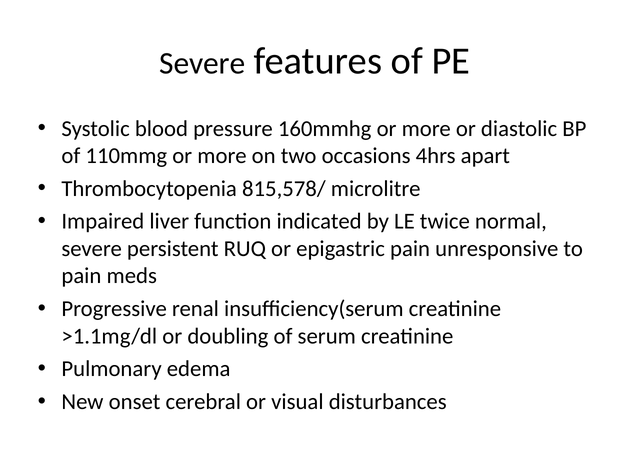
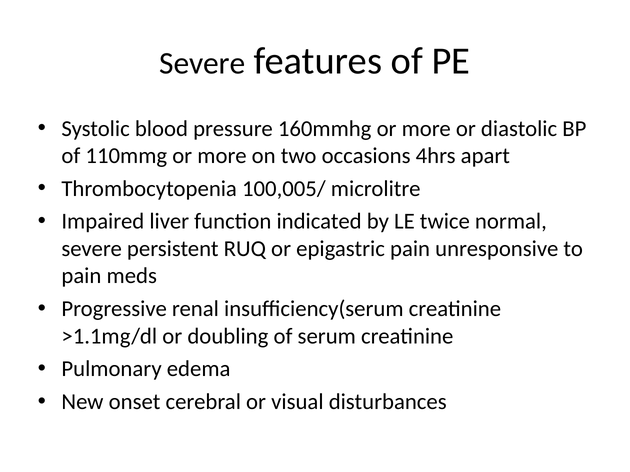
815,578/: 815,578/ -> 100,005/
